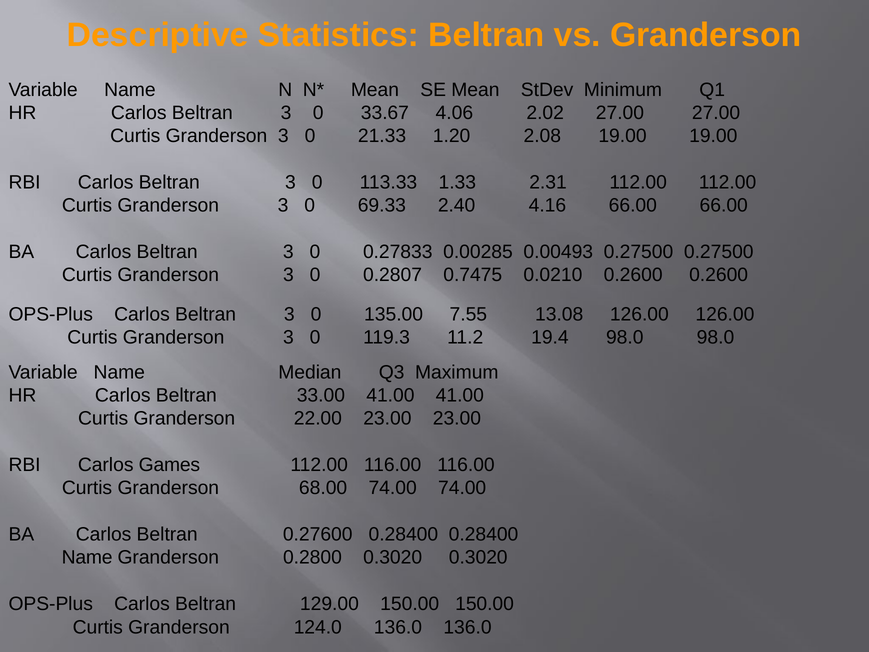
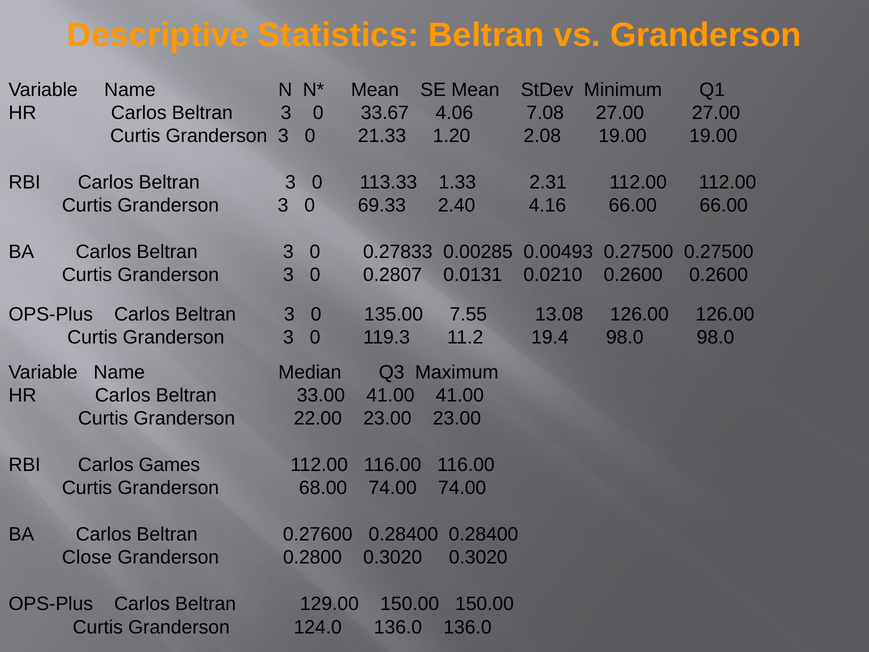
2.02: 2.02 -> 7.08
0.7475: 0.7475 -> 0.0131
Name at (87, 557): Name -> Close
